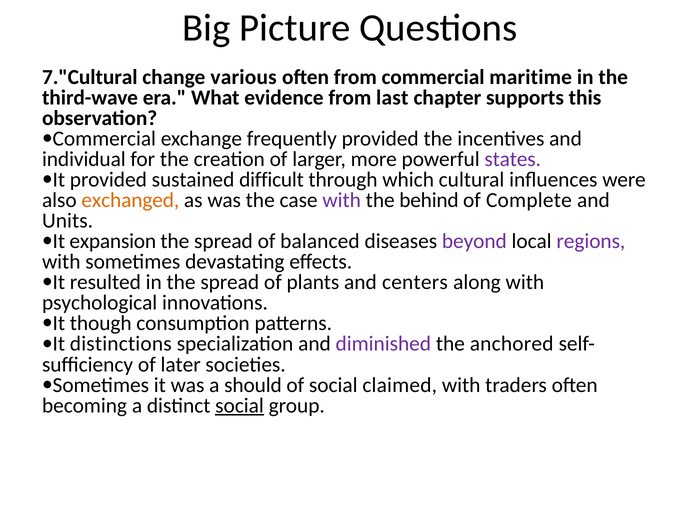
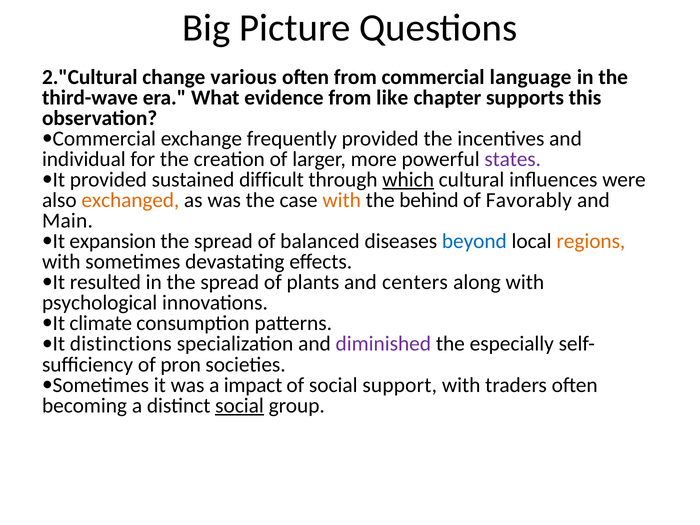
7."Cultural: 7."Cultural -> 2."Cultural
maritime: maritime -> language
last: last -> like
which underline: none -> present
with at (342, 200) colour: purple -> orange
Complete: Complete -> Favorably
Units: Units -> Main
beyond colour: purple -> blue
regions colour: purple -> orange
though: though -> climate
anchored: anchored -> especially
later: later -> pron
should: should -> impact
claimed: claimed -> support
